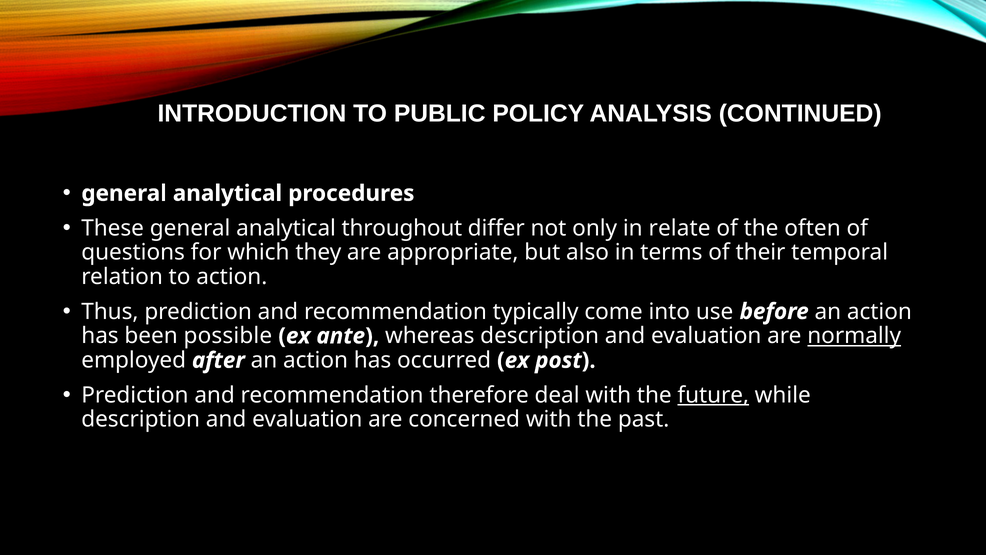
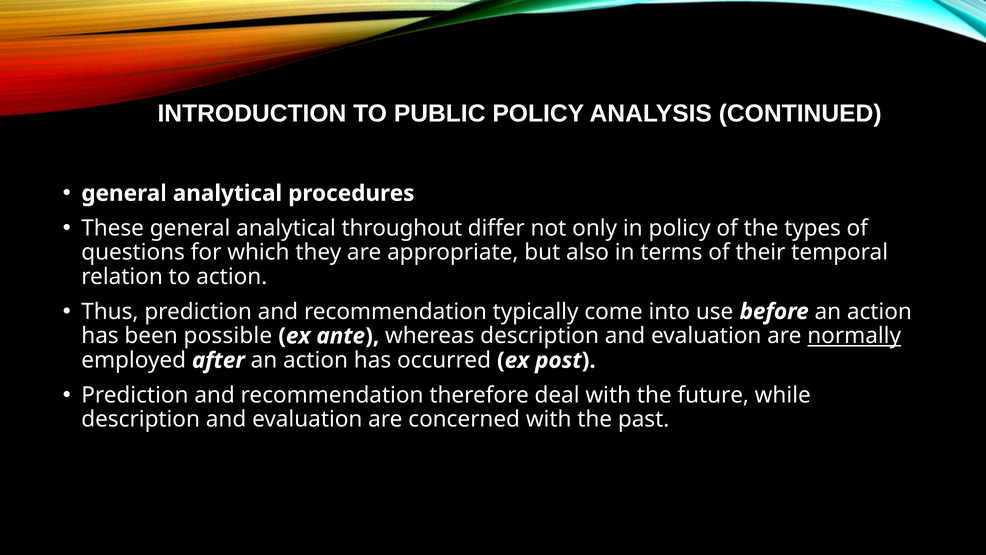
in relate: relate -> policy
often: often -> types
future underline: present -> none
